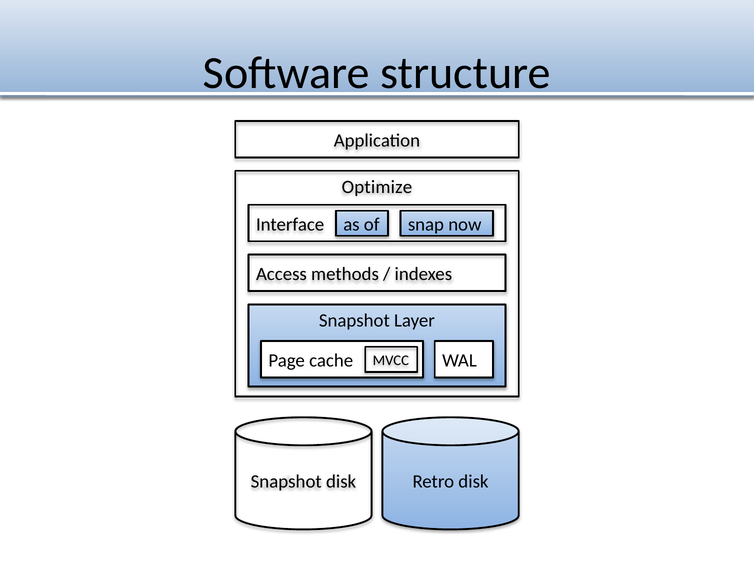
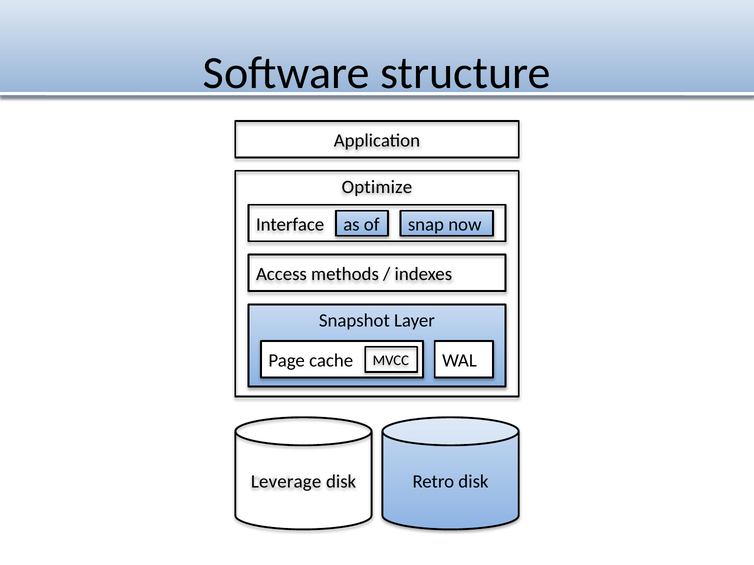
Snapshot at (286, 482): Snapshot -> Leverage
